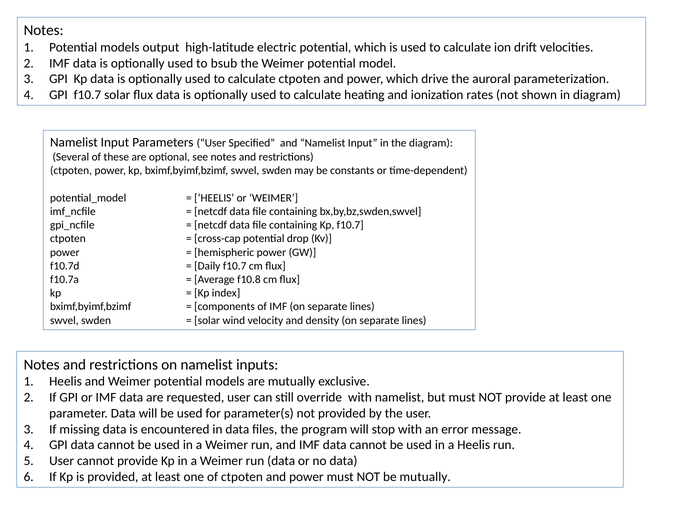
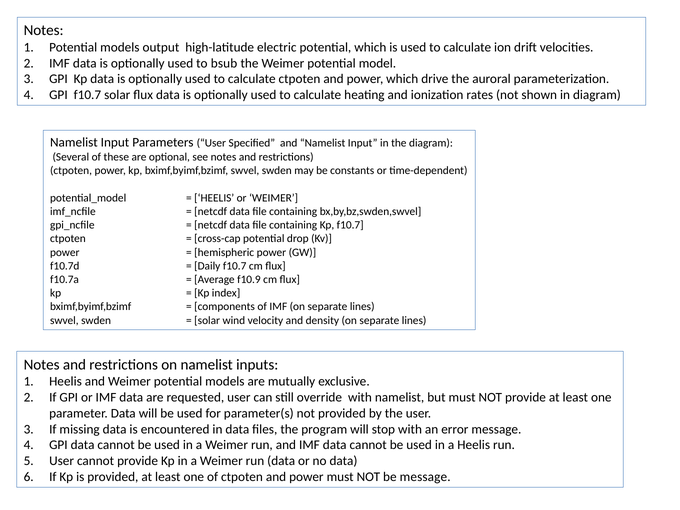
f10.8: f10.8 -> f10.9
be mutually: mutually -> message
